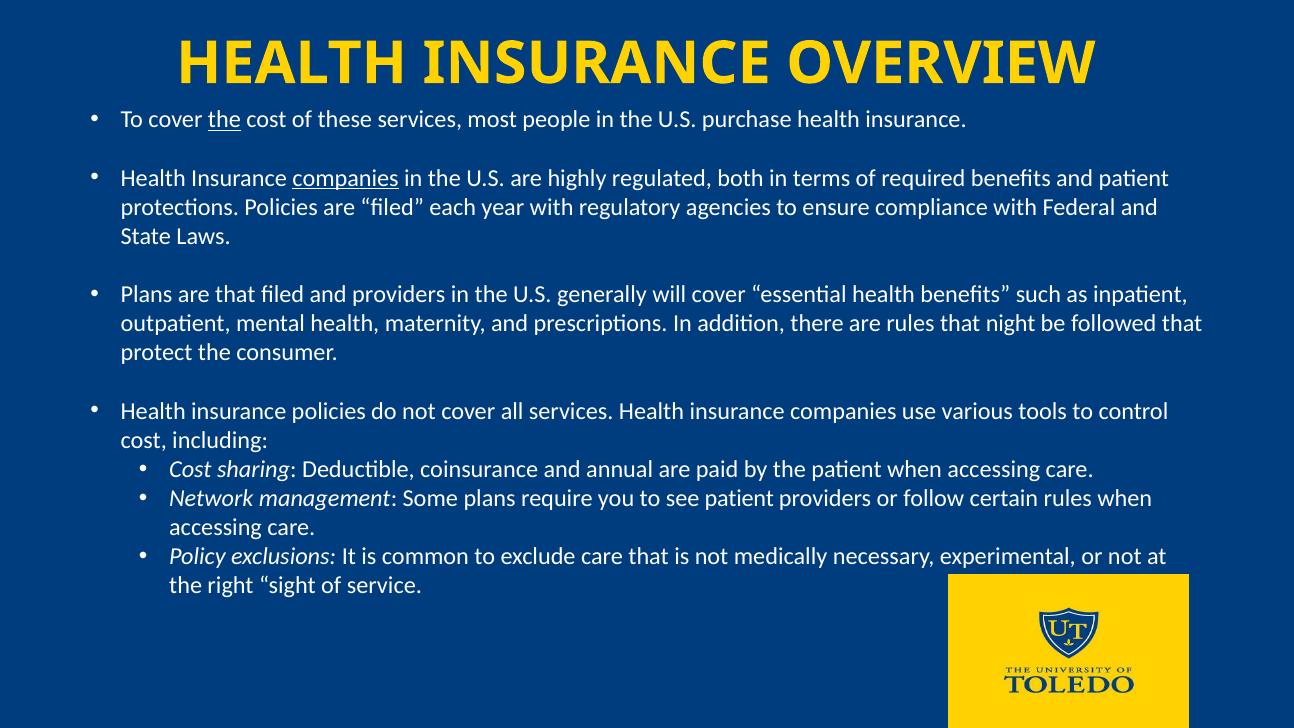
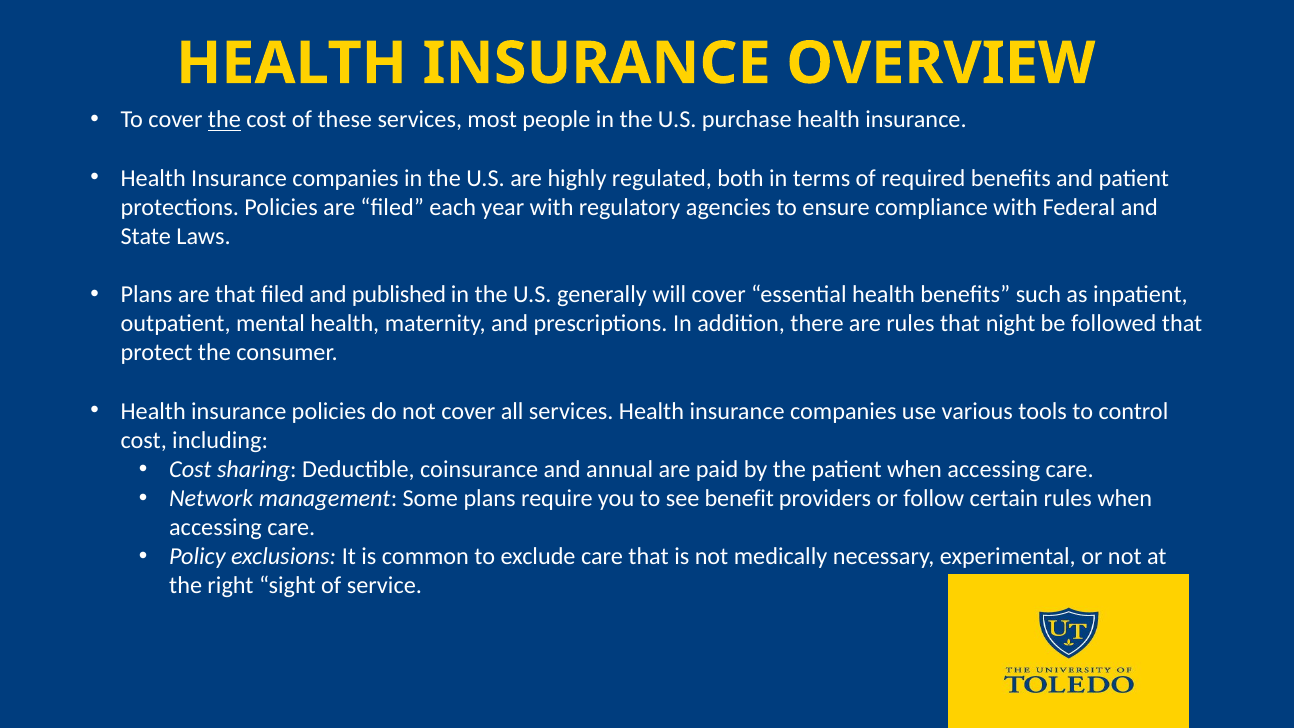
companies at (346, 178) underline: present -> none
and providers: providers -> published
see patient: patient -> benefit
